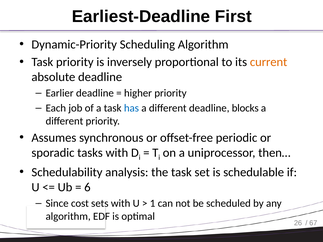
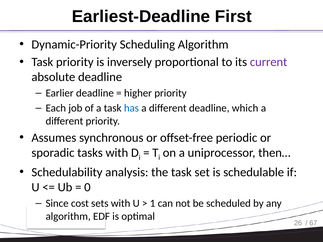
current colour: orange -> purple
blocks: blocks -> which
6: 6 -> 0
